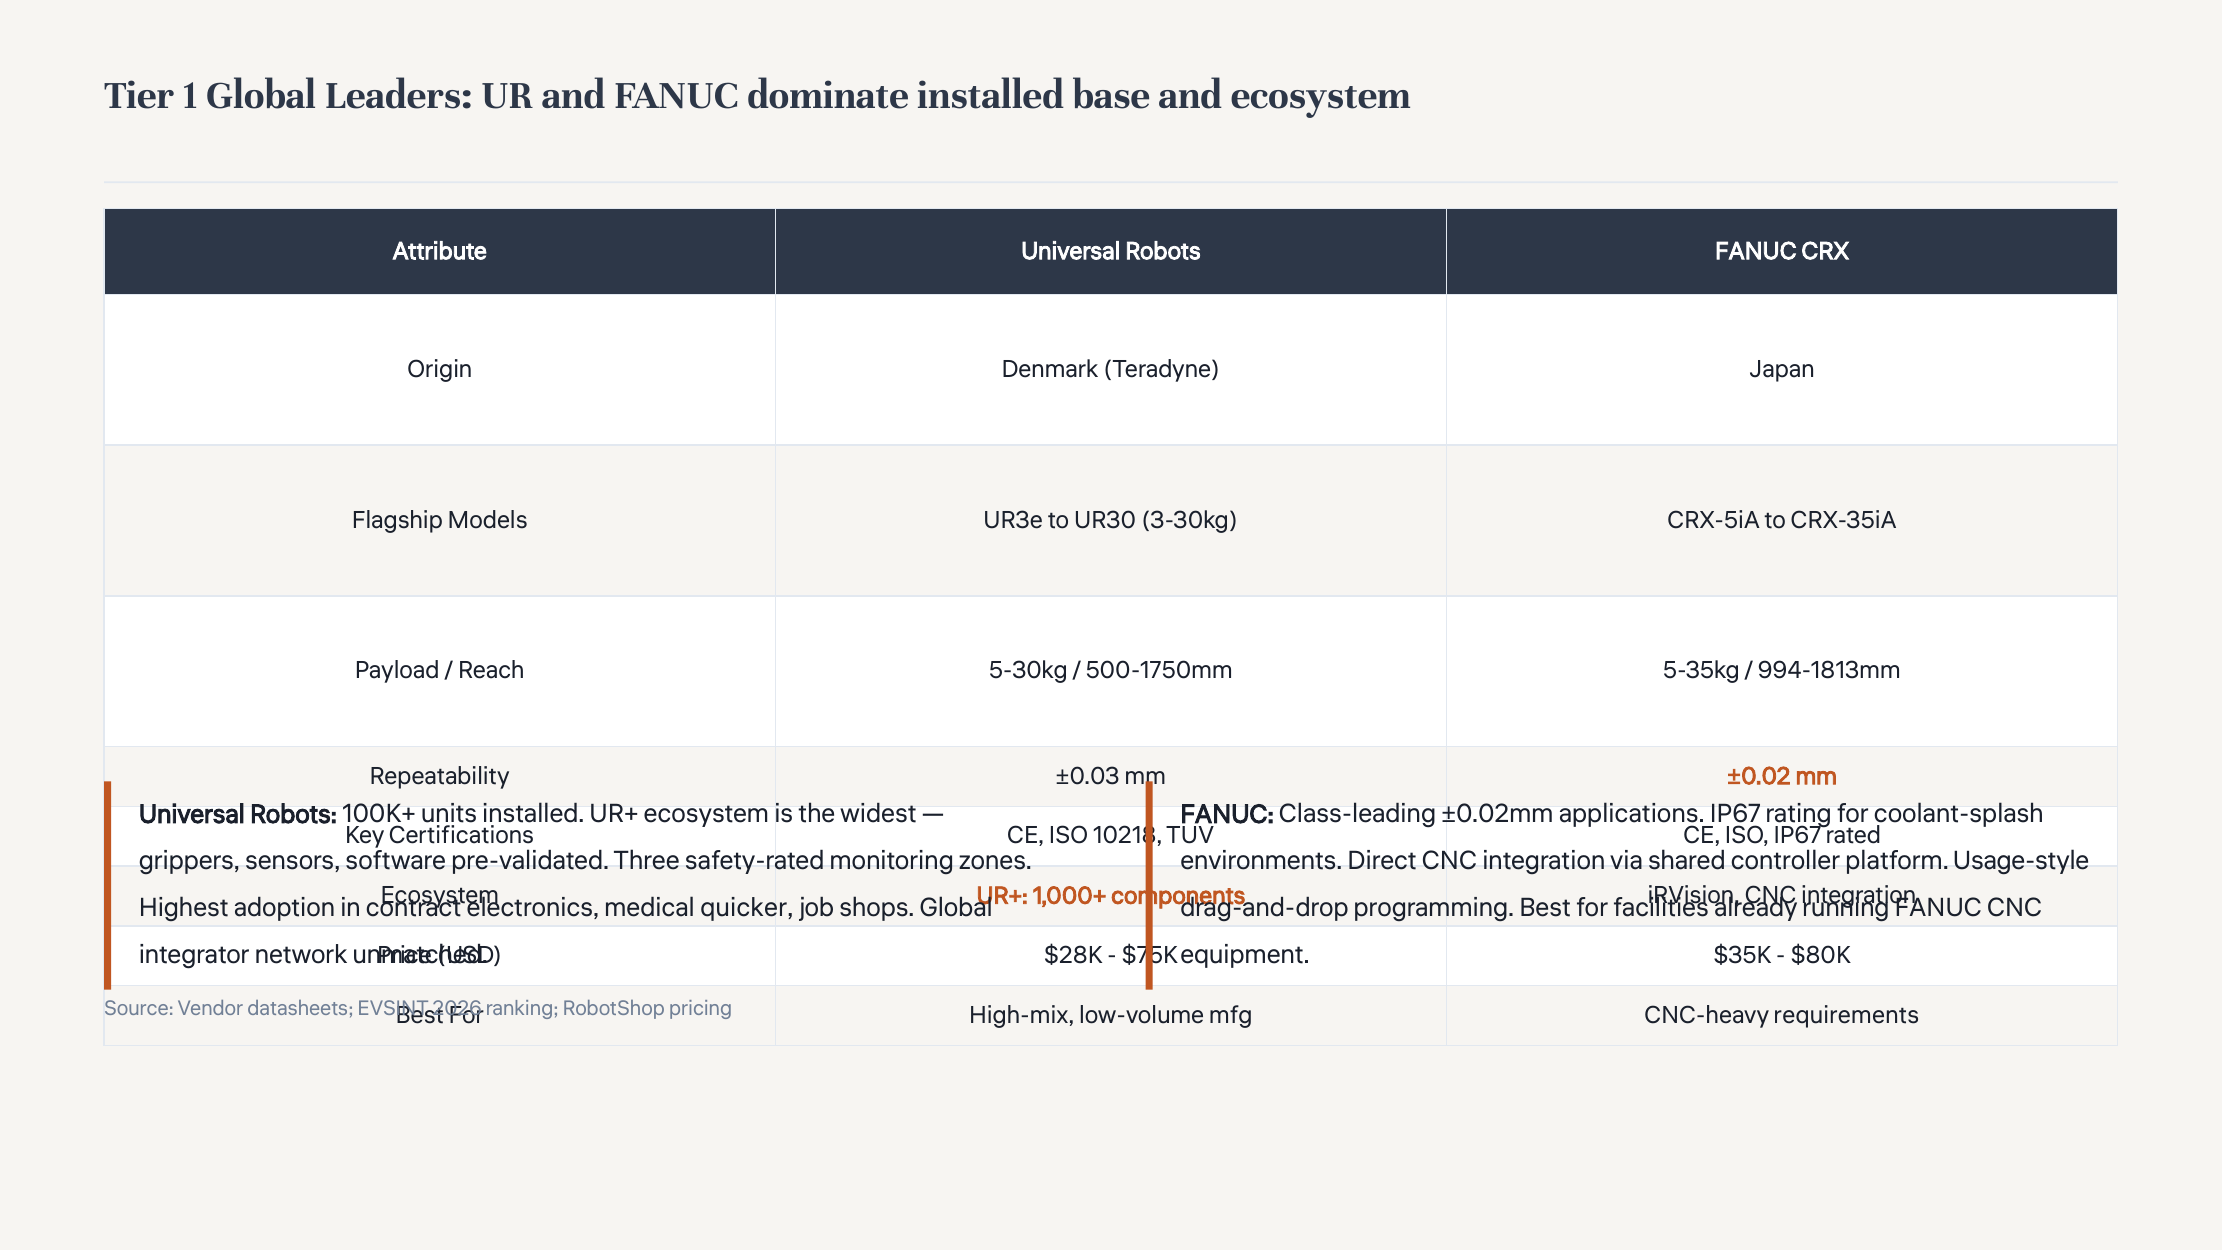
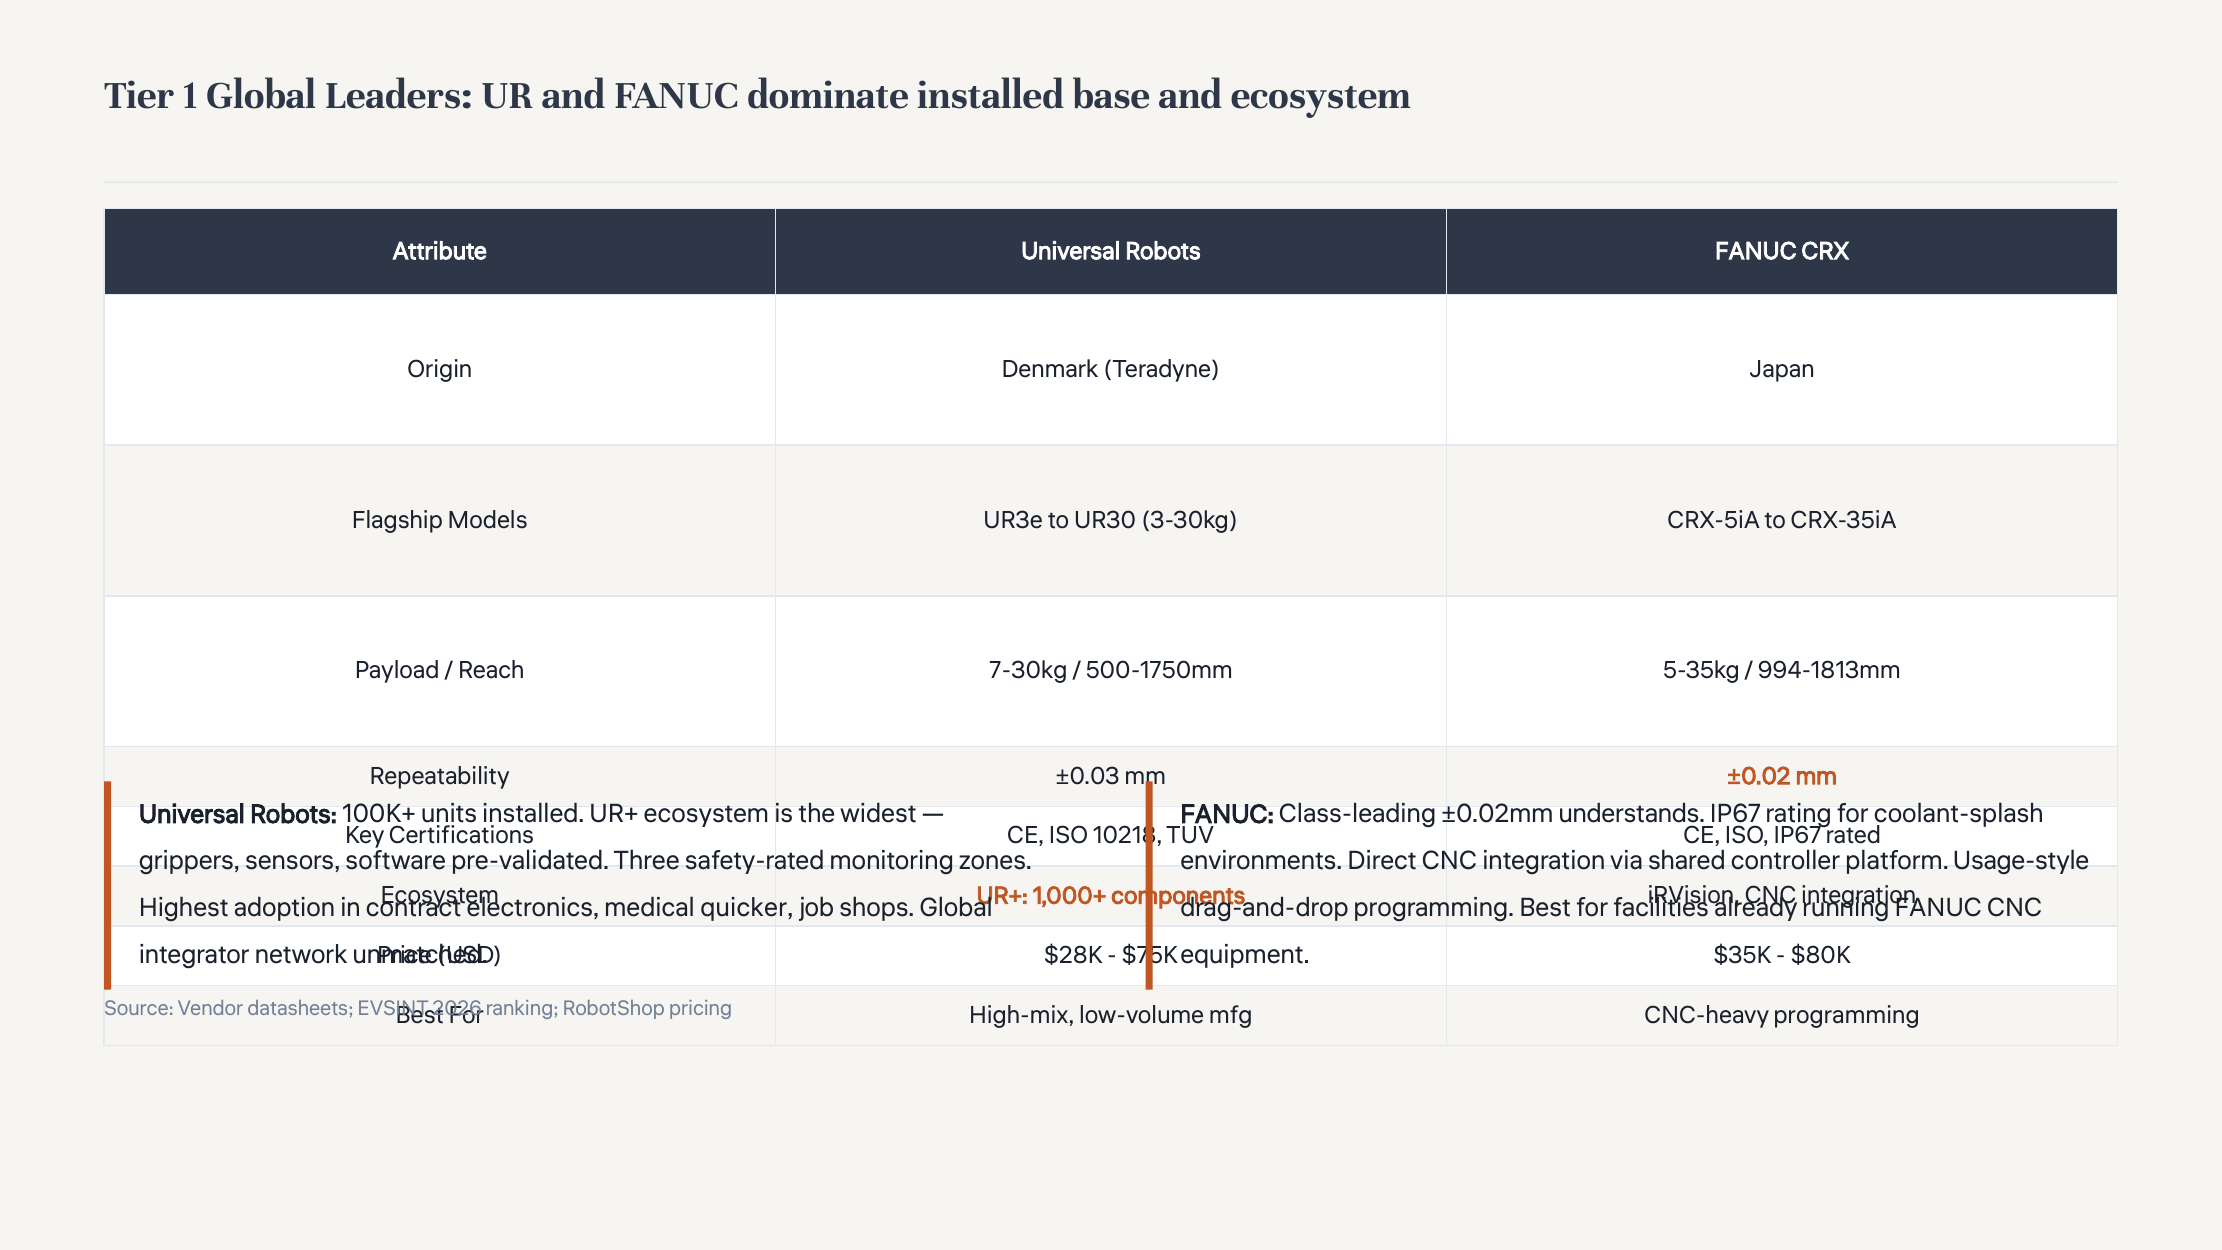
5-30kg: 5-30kg -> 7-30kg
applications: applications -> understands
CNC-heavy requirements: requirements -> programming
